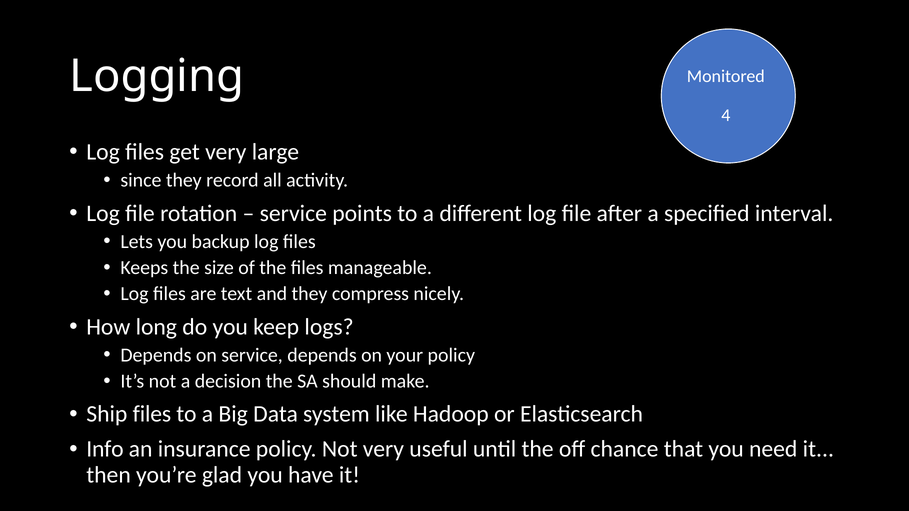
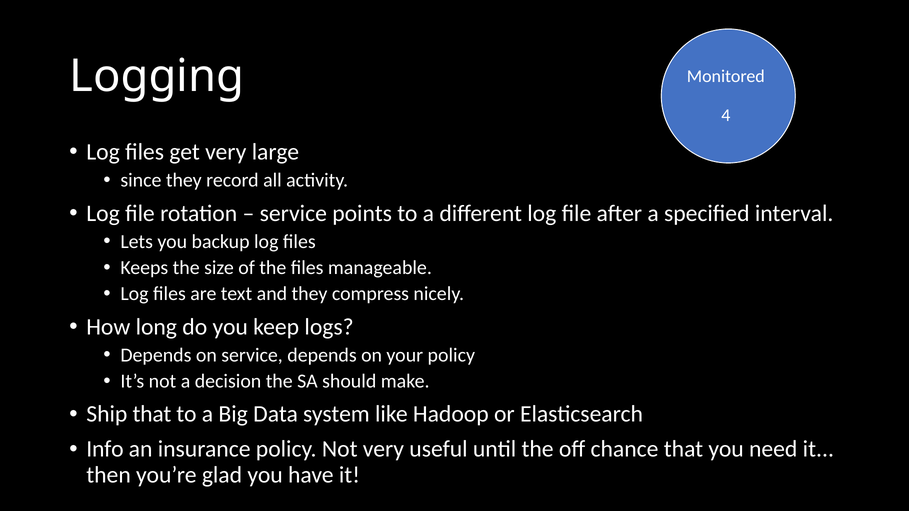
Ship files: files -> that
